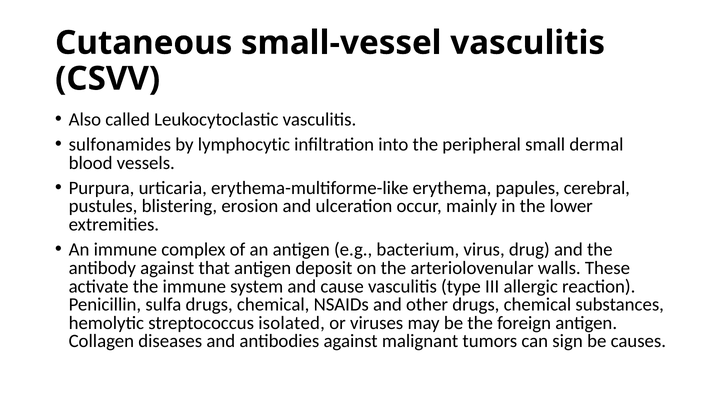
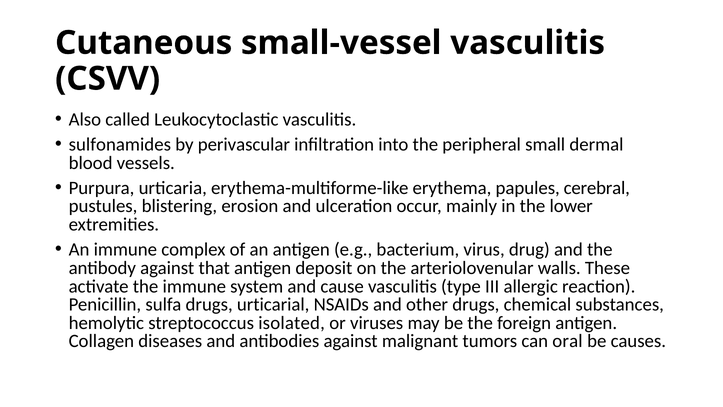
lymphocytic: lymphocytic -> perivascular
sulfa drugs chemical: chemical -> urticarial
sign: sign -> oral
